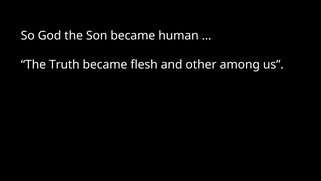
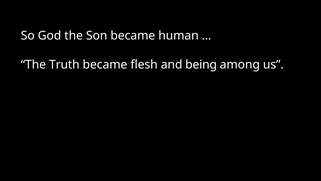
other: other -> being
